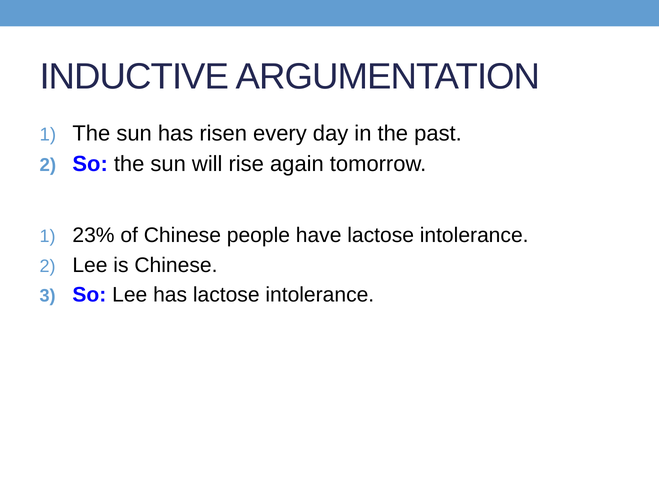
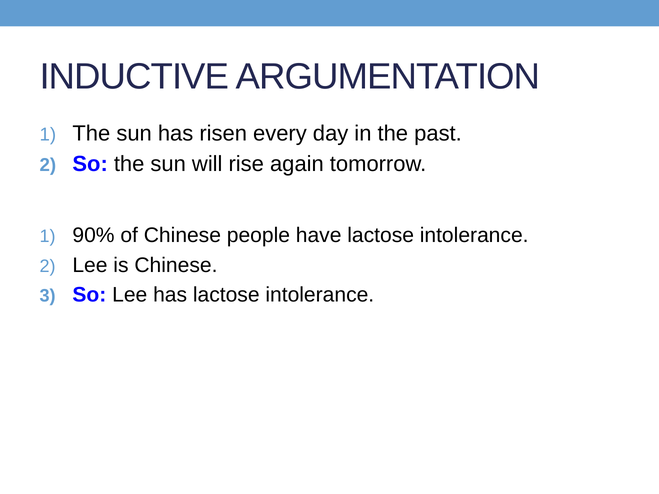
23%: 23% -> 90%
